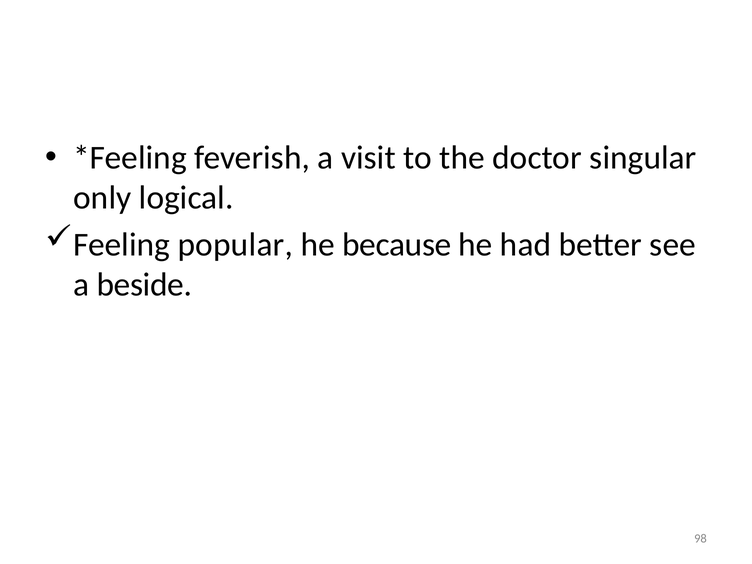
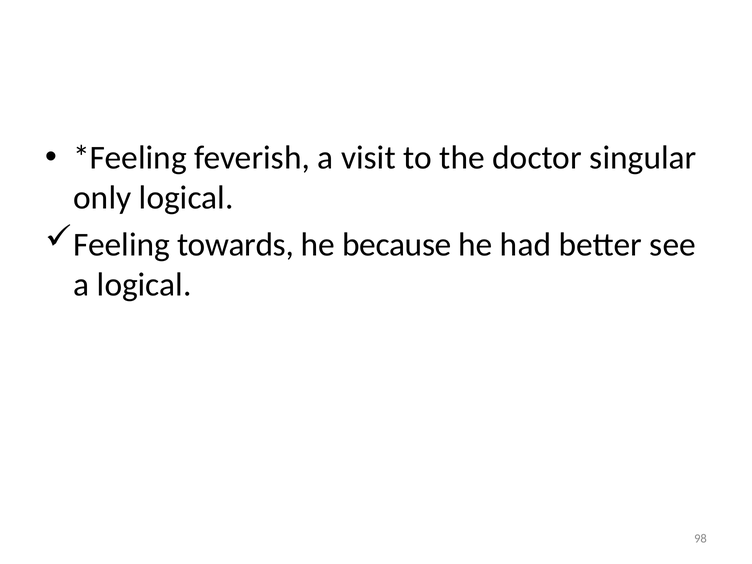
popular: popular -> towards
a beside: beside -> logical
